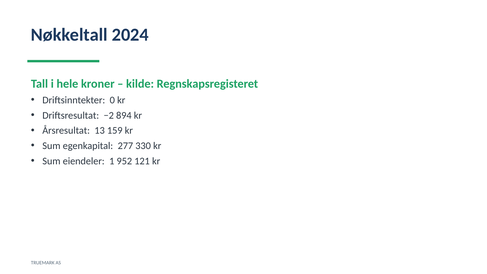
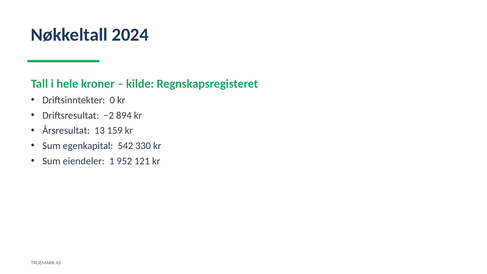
277: 277 -> 542
